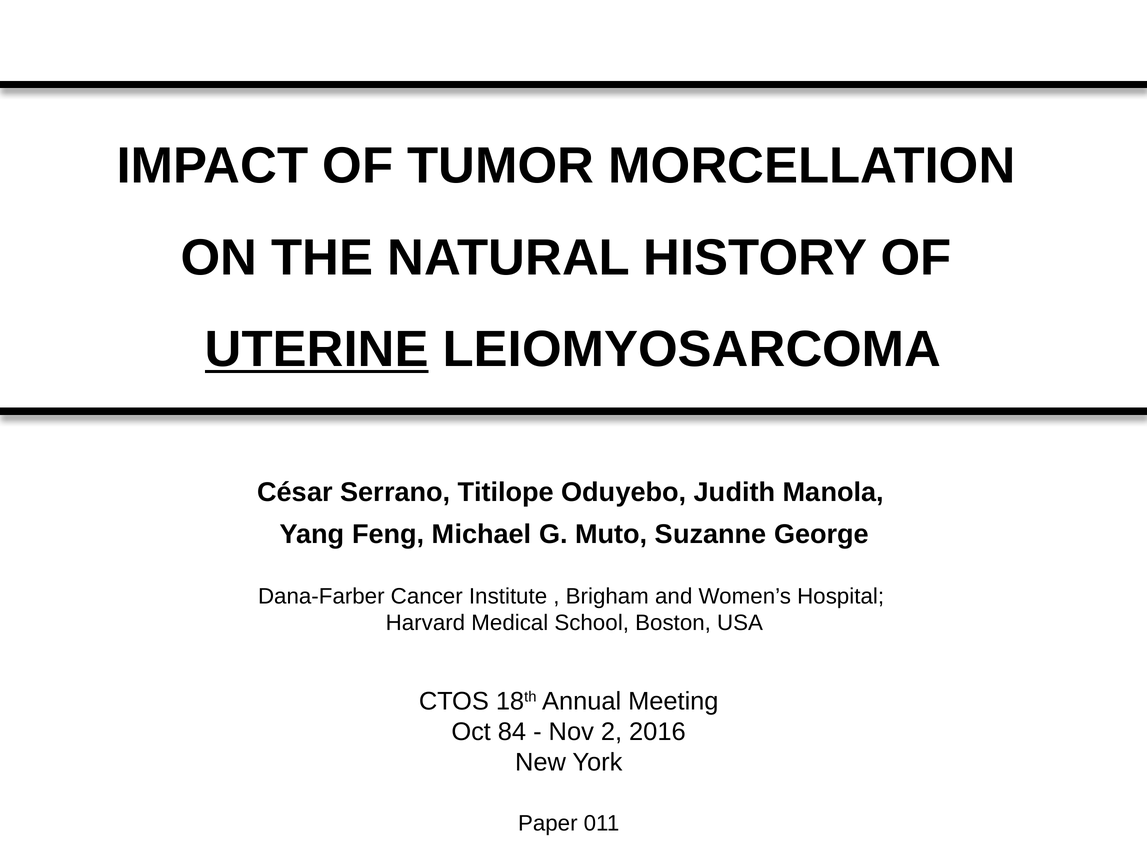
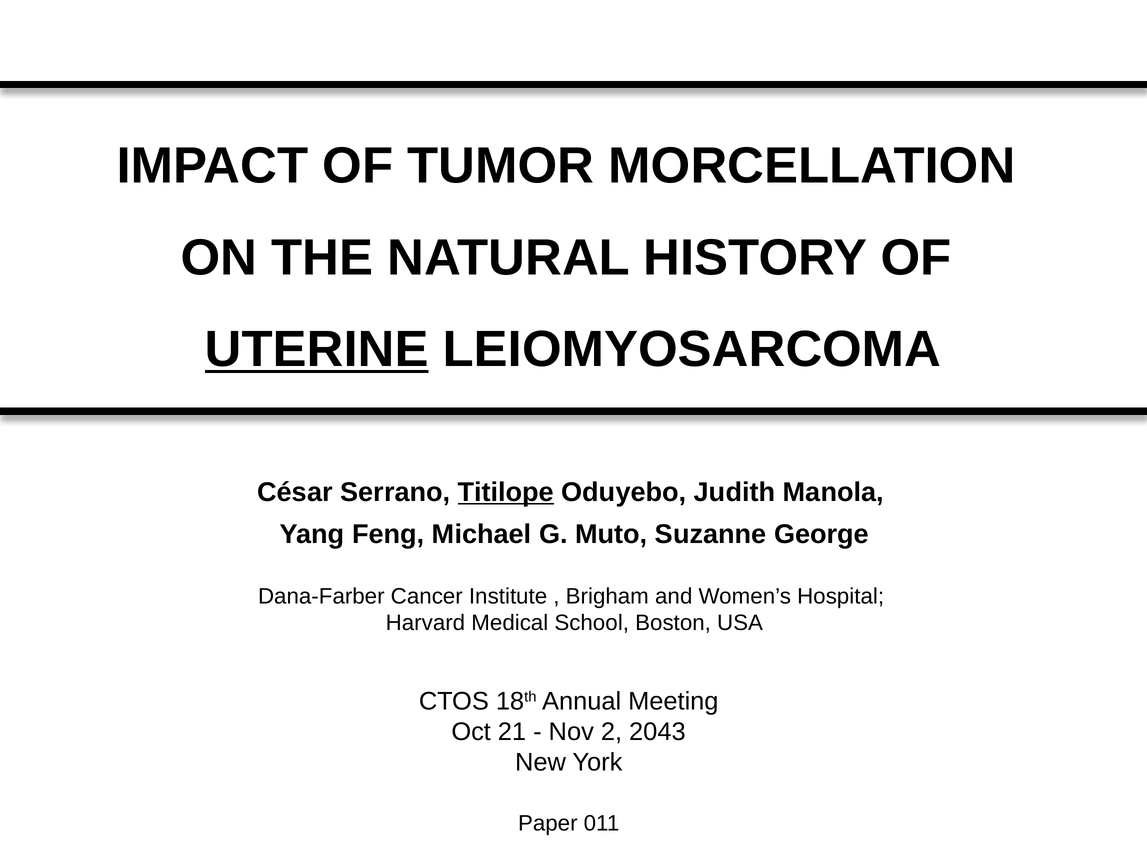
Titilope underline: none -> present
84: 84 -> 21
2016: 2016 -> 2043
